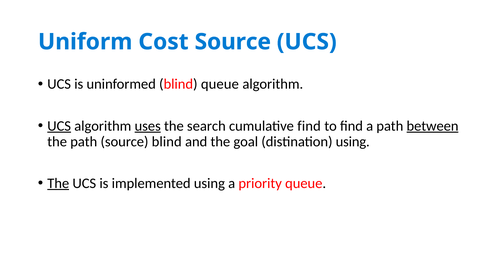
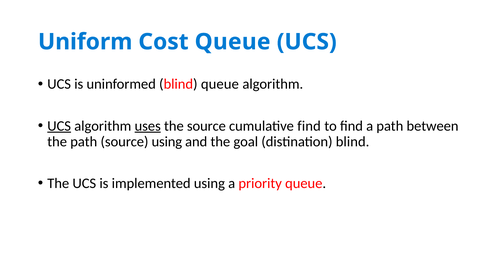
Cost Source: Source -> Queue
the search: search -> source
between underline: present -> none
source blind: blind -> using
distination using: using -> blind
The at (58, 183) underline: present -> none
